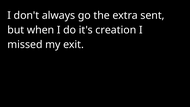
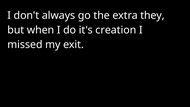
sent: sent -> they
